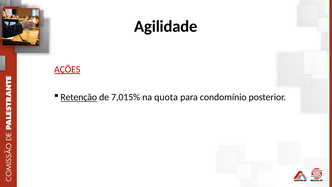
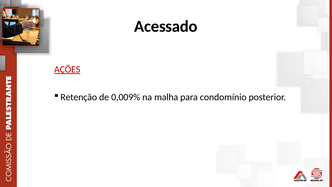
Agilidade: Agilidade -> Acessado
Retenção underline: present -> none
7,015%: 7,015% -> 0,009%
quota: quota -> malha
